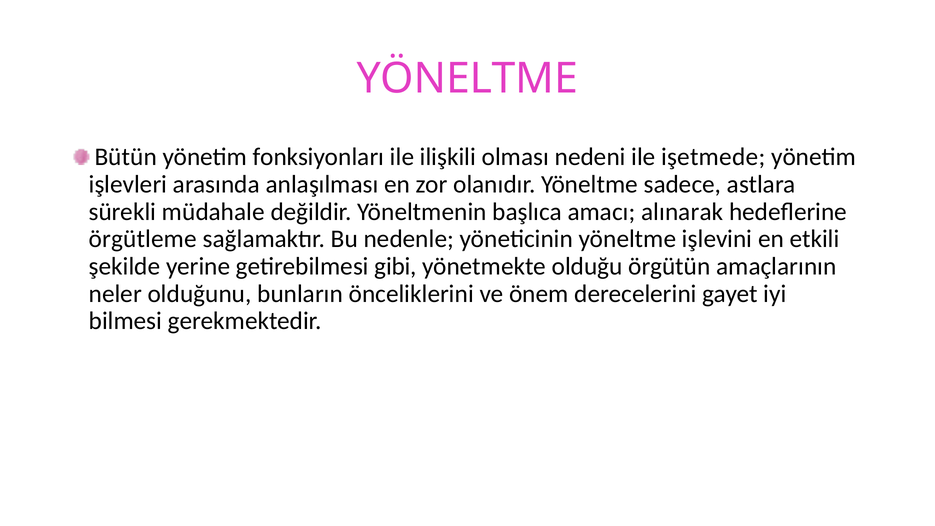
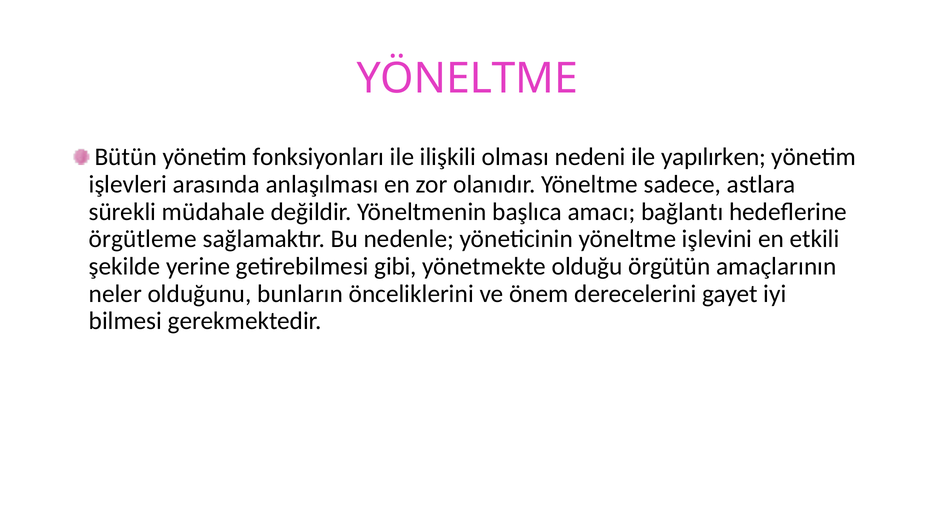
işetmede: işetmede -> yapılırken
alınarak: alınarak -> bağlantı
